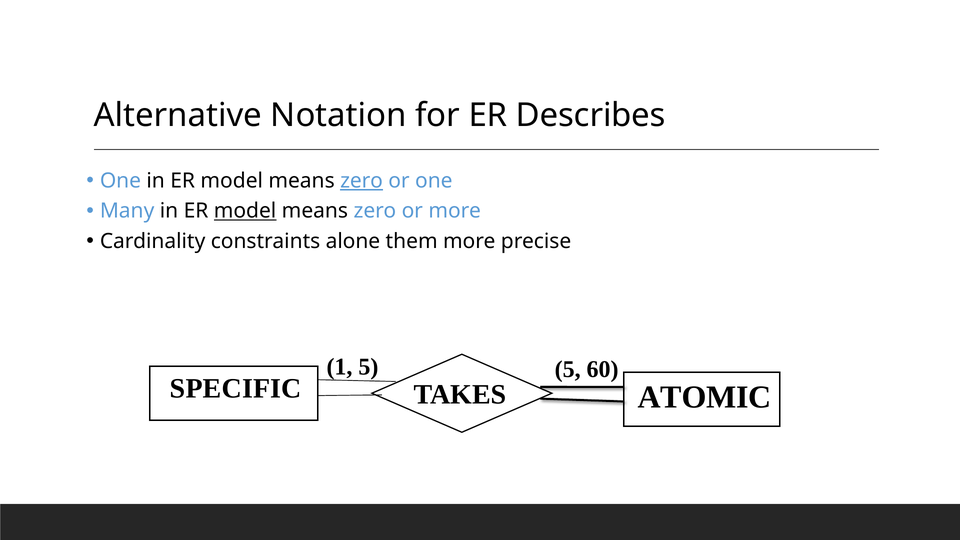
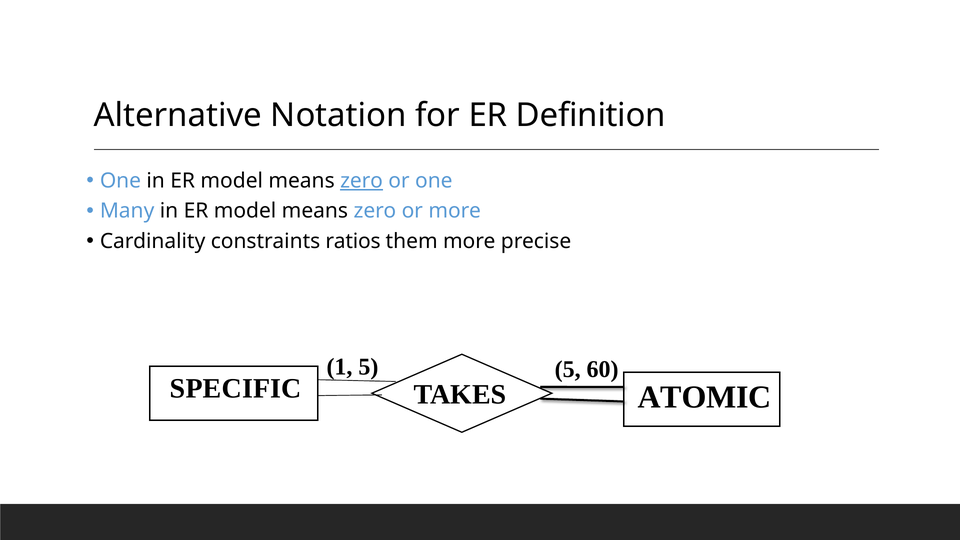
Describes: Describes -> Definition
model at (245, 211) underline: present -> none
alone: alone -> ratios
